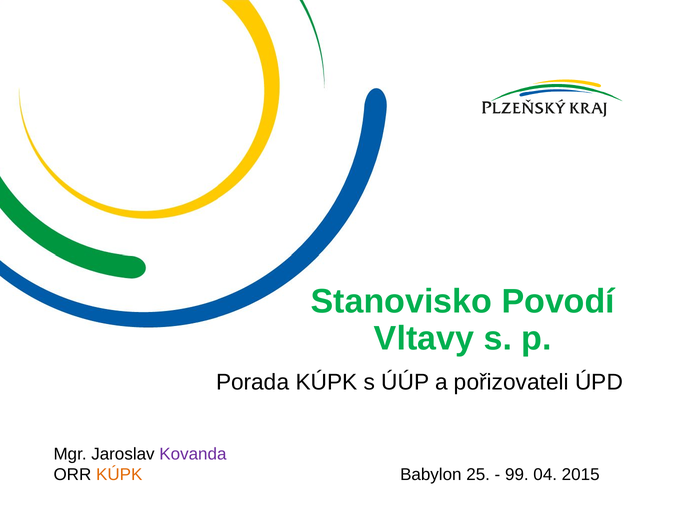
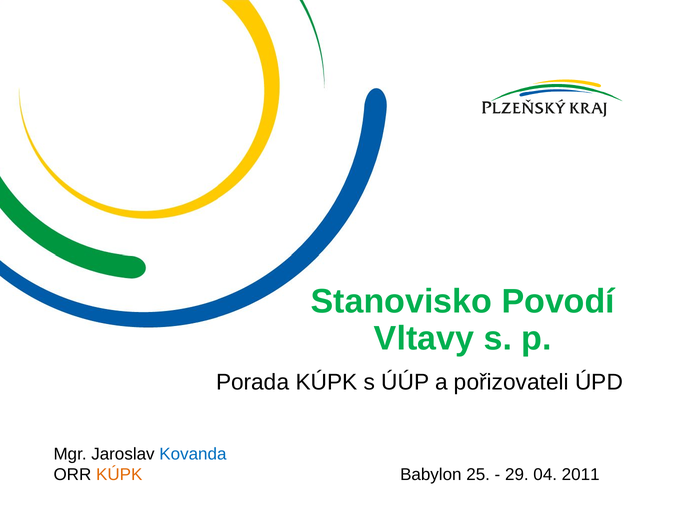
Kovanda colour: purple -> blue
99: 99 -> 29
2015: 2015 -> 2011
